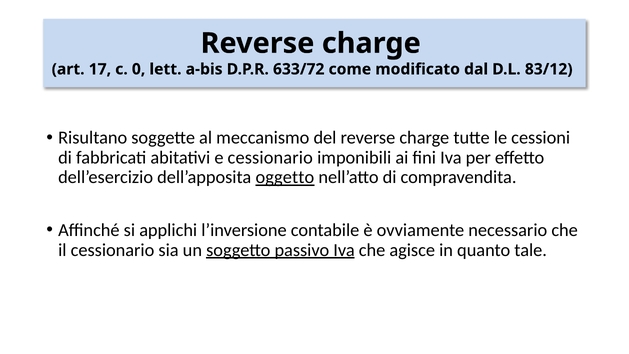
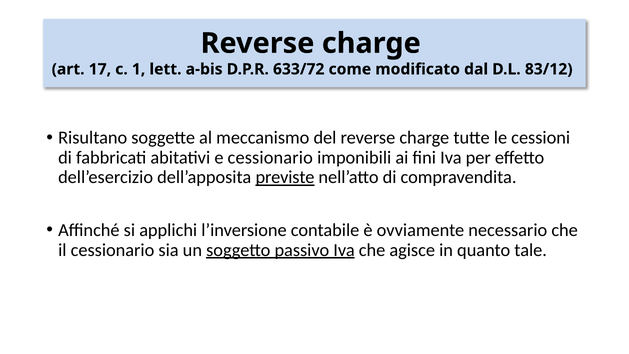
0: 0 -> 1
oggetto: oggetto -> previste
